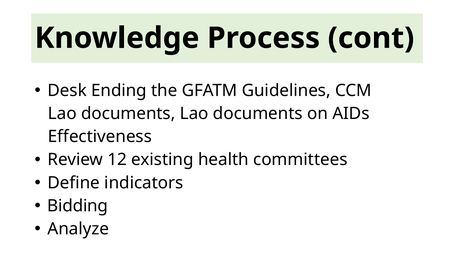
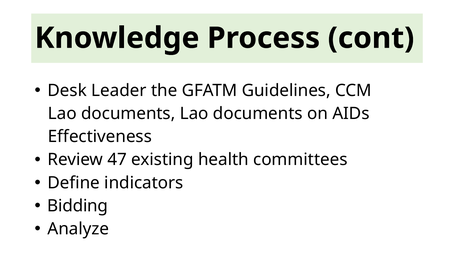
Ending: Ending -> Leader
12: 12 -> 47
